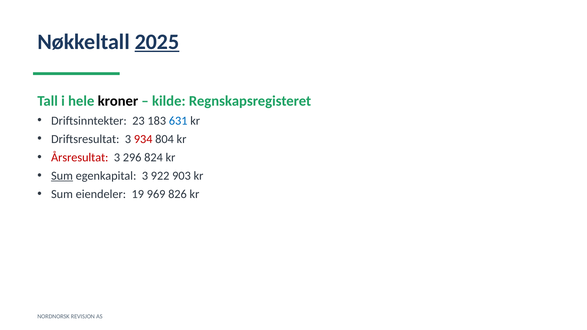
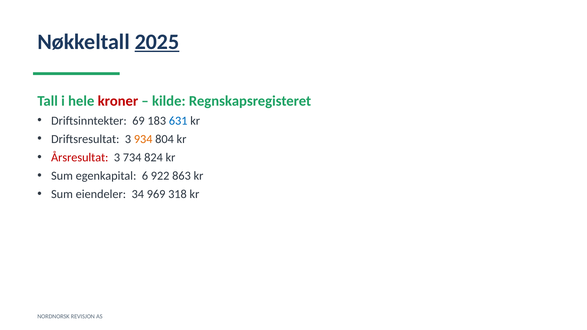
kroner colour: black -> red
23: 23 -> 69
934 colour: red -> orange
296: 296 -> 734
Sum at (62, 176) underline: present -> none
egenkapital 3: 3 -> 6
903: 903 -> 863
19: 19 -> 34
826: 826 -> 318
